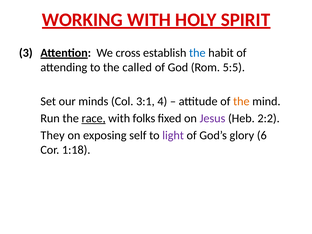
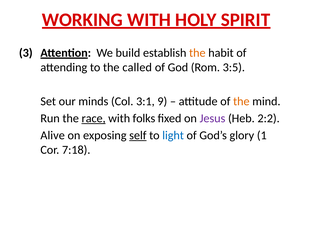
cross: cross -> build
the at (197, 53) colour: blue -> orange
5:5: 5:5 -> 3:5
4: 4 -> 9
They: They -> Alive
self underline: none -> present
light colour: purple -> blue
6: 6 -> 1
1:18: 1:18 -> 7:18
